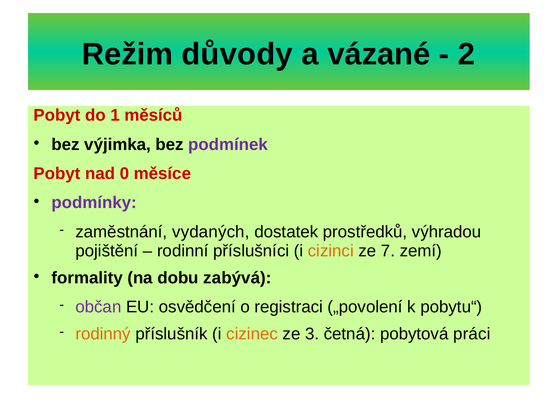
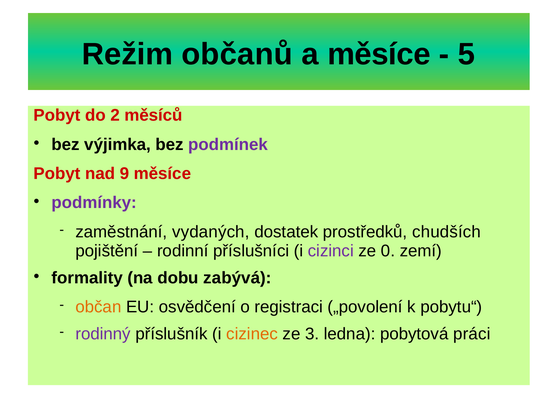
důvody: důvody -> občanů
a vázané: vázané -> měsíce
2: 2 -> 5
1: 1 -> 2
0: 0 -> 9
výhradou: výhradou -> chudších
cizinci colour: orange -> purple
7: 7 -> 0
občan colour: purple -> orange
rodinný colour: orange -> purple
četná: četná -> ledna
